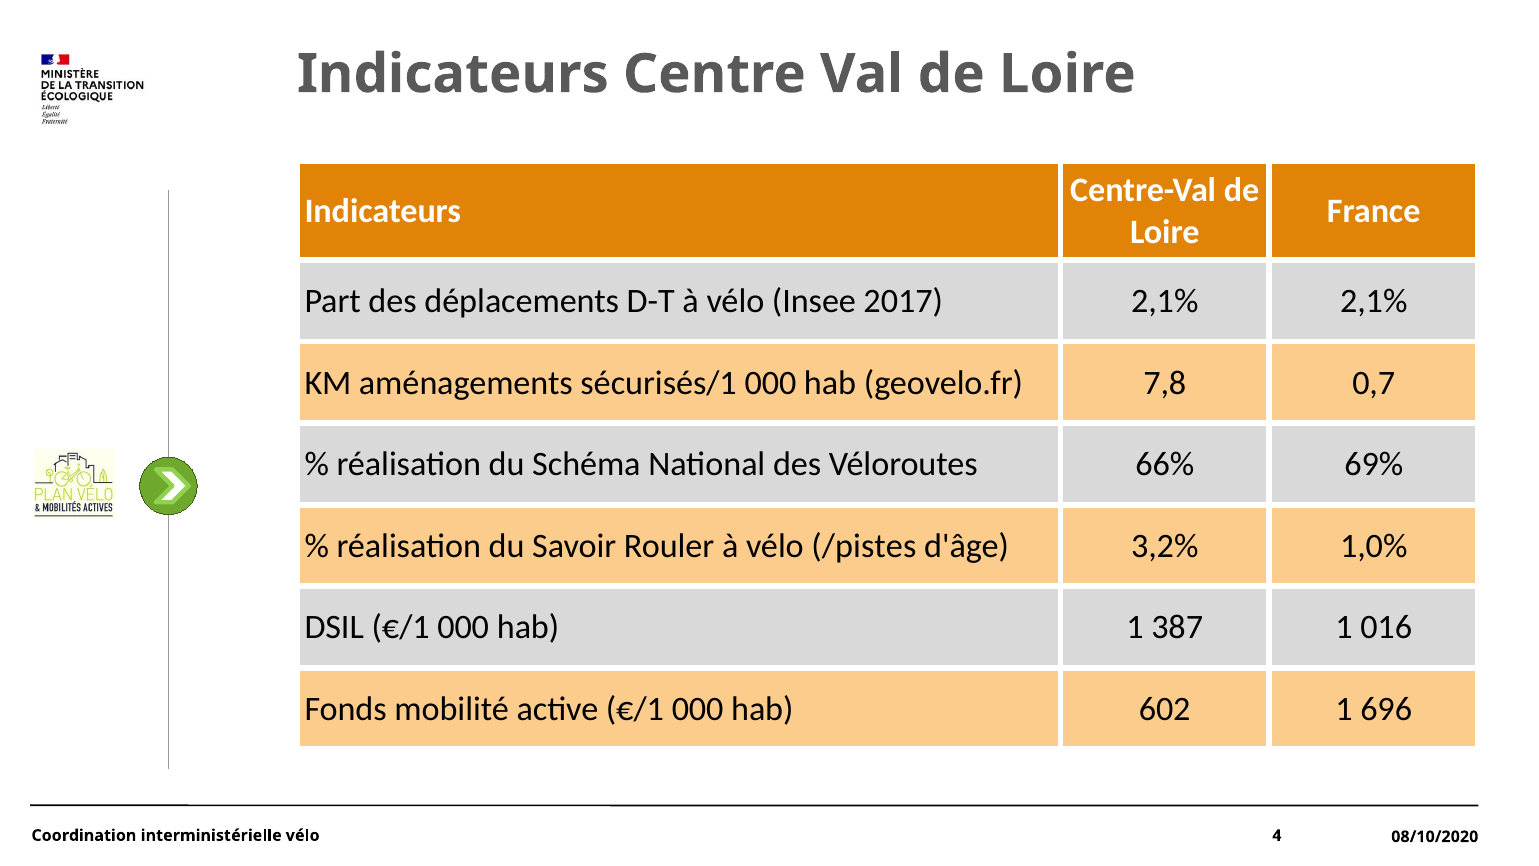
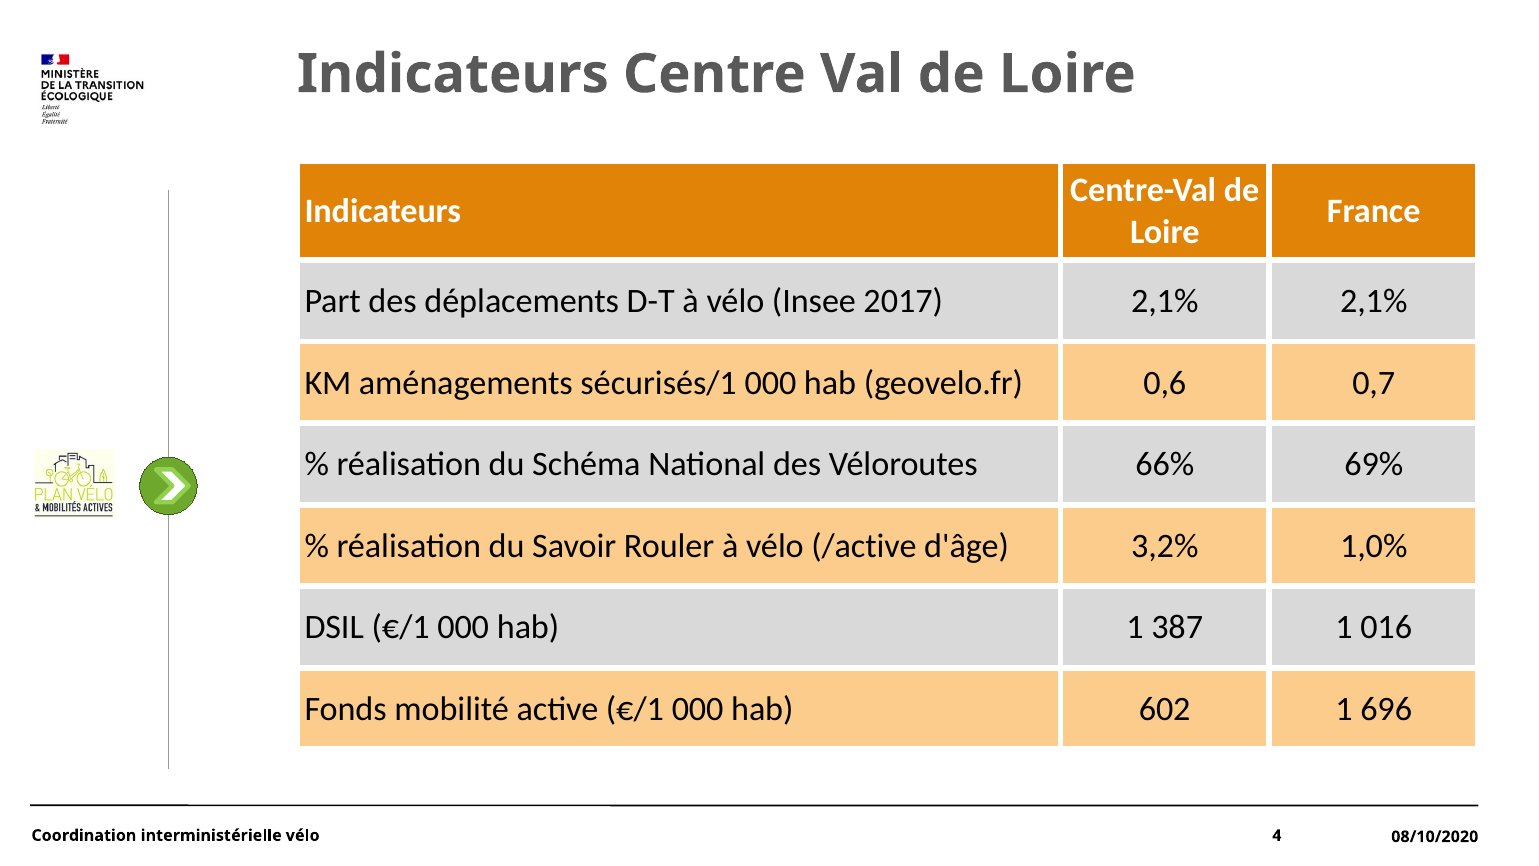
7,8: 7,8 -> 0,6
/pistes: /pistes -> /active
